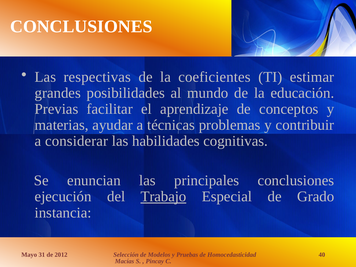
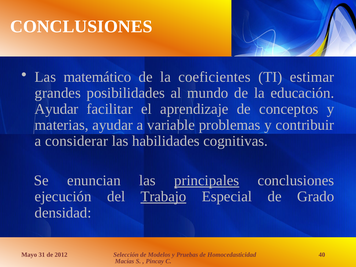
respectivas: respectivas -> matemático
Previas at (57, 109): Previas -> Ayudar
técnicas: técnicas -> variable
principales underline: none -> present
instancia: instancia -> densidad
